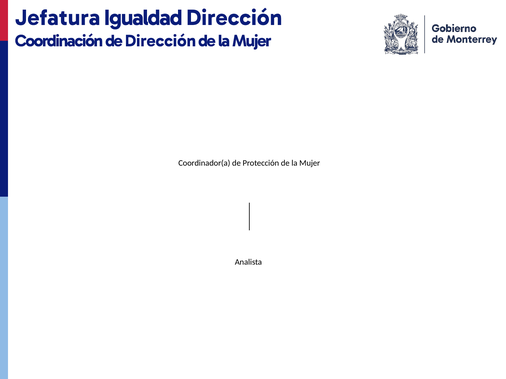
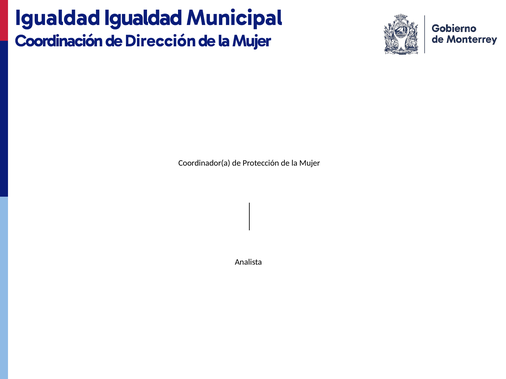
Jefatura at (58, 18): Jefatura -> Igualdad
Igualdad Dirección: Dirección -> Municipal
